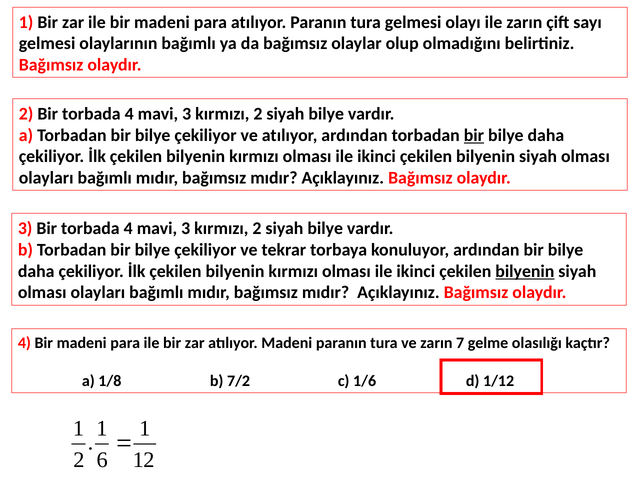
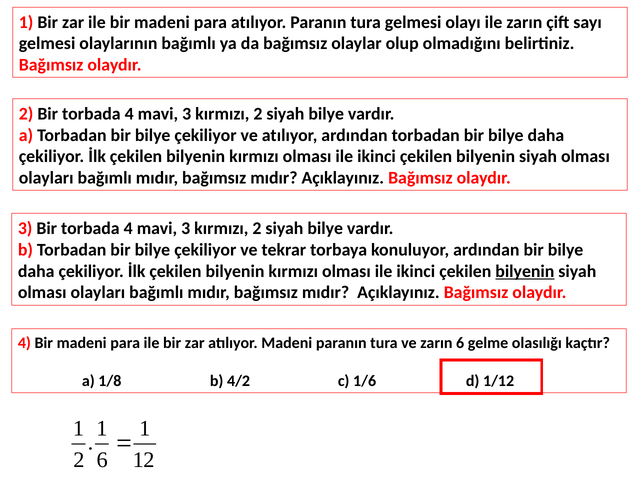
bir at (474, 135) underline: present -> none
zarın 7: 7 -> 6
7/2: 7/2 -> 4/2
